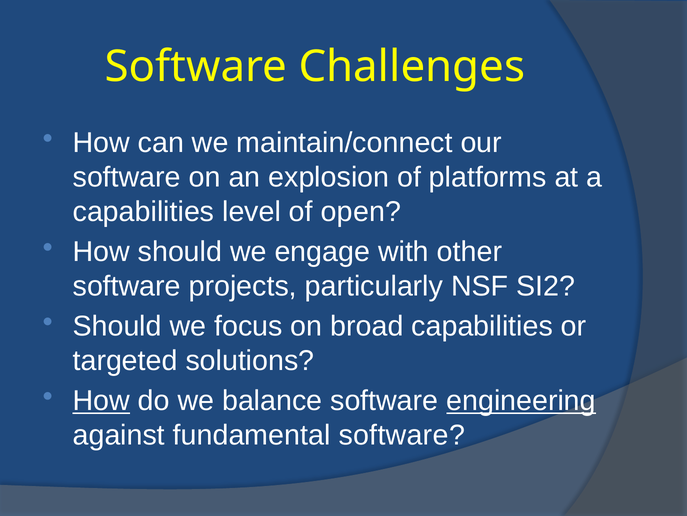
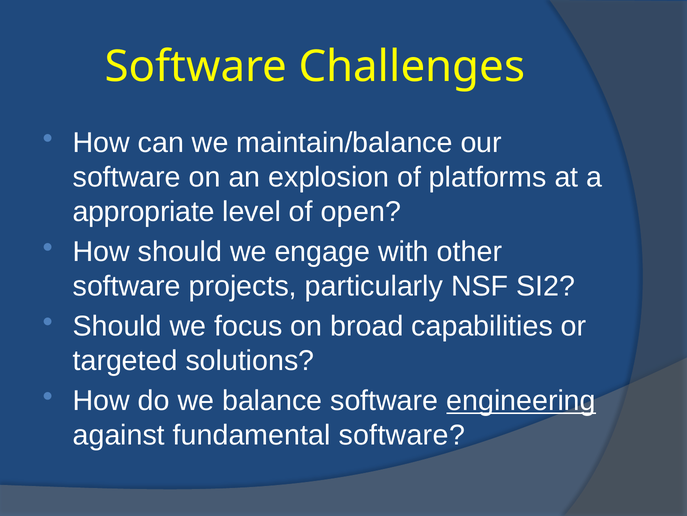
maintain/connect: maintain/connect -> maintain/balance
capabilities at (143, 211): capabilities -> appropriate
How at (101, 400) underline: present -> none
